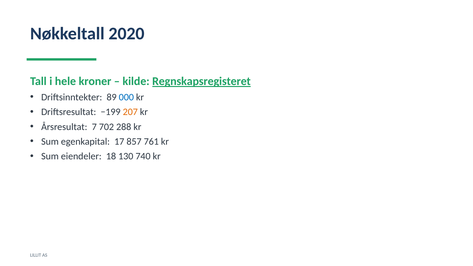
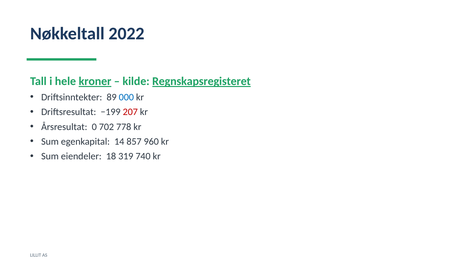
2020: 2020 -> 2022
kroner underline: none -> present
207 colour: orange -> red
7: 7 -> 0
288: 288 -> 778
17: 17 -> 14
761: 761 -> 960
130: 130 -> 319
